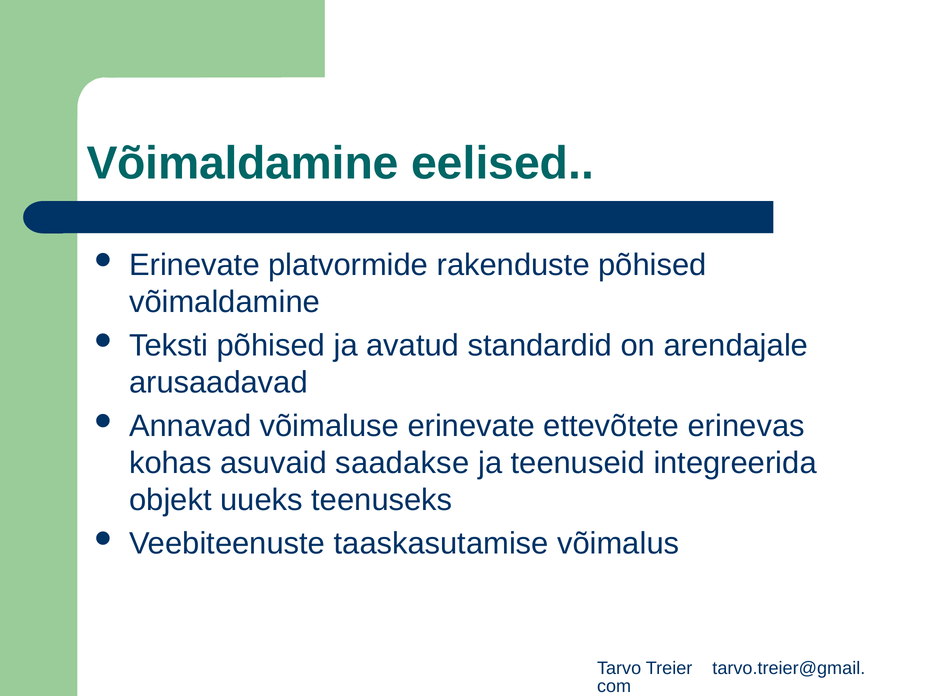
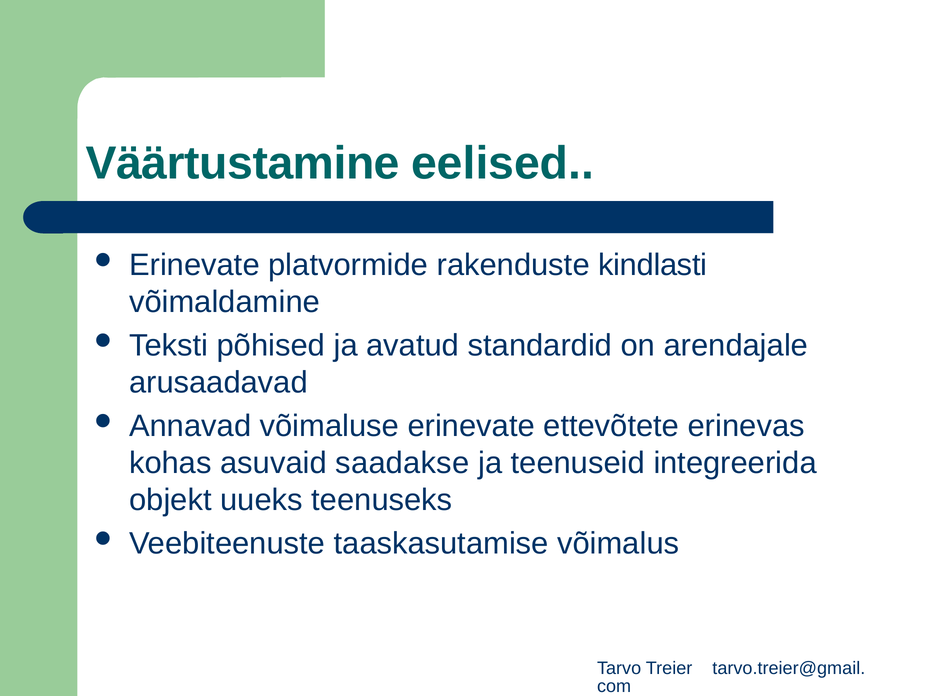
Võimaldamine at (243, 163): Võimaldamine -> Väärtustamine
rakenduste põhised: põhised -> kindlasti
